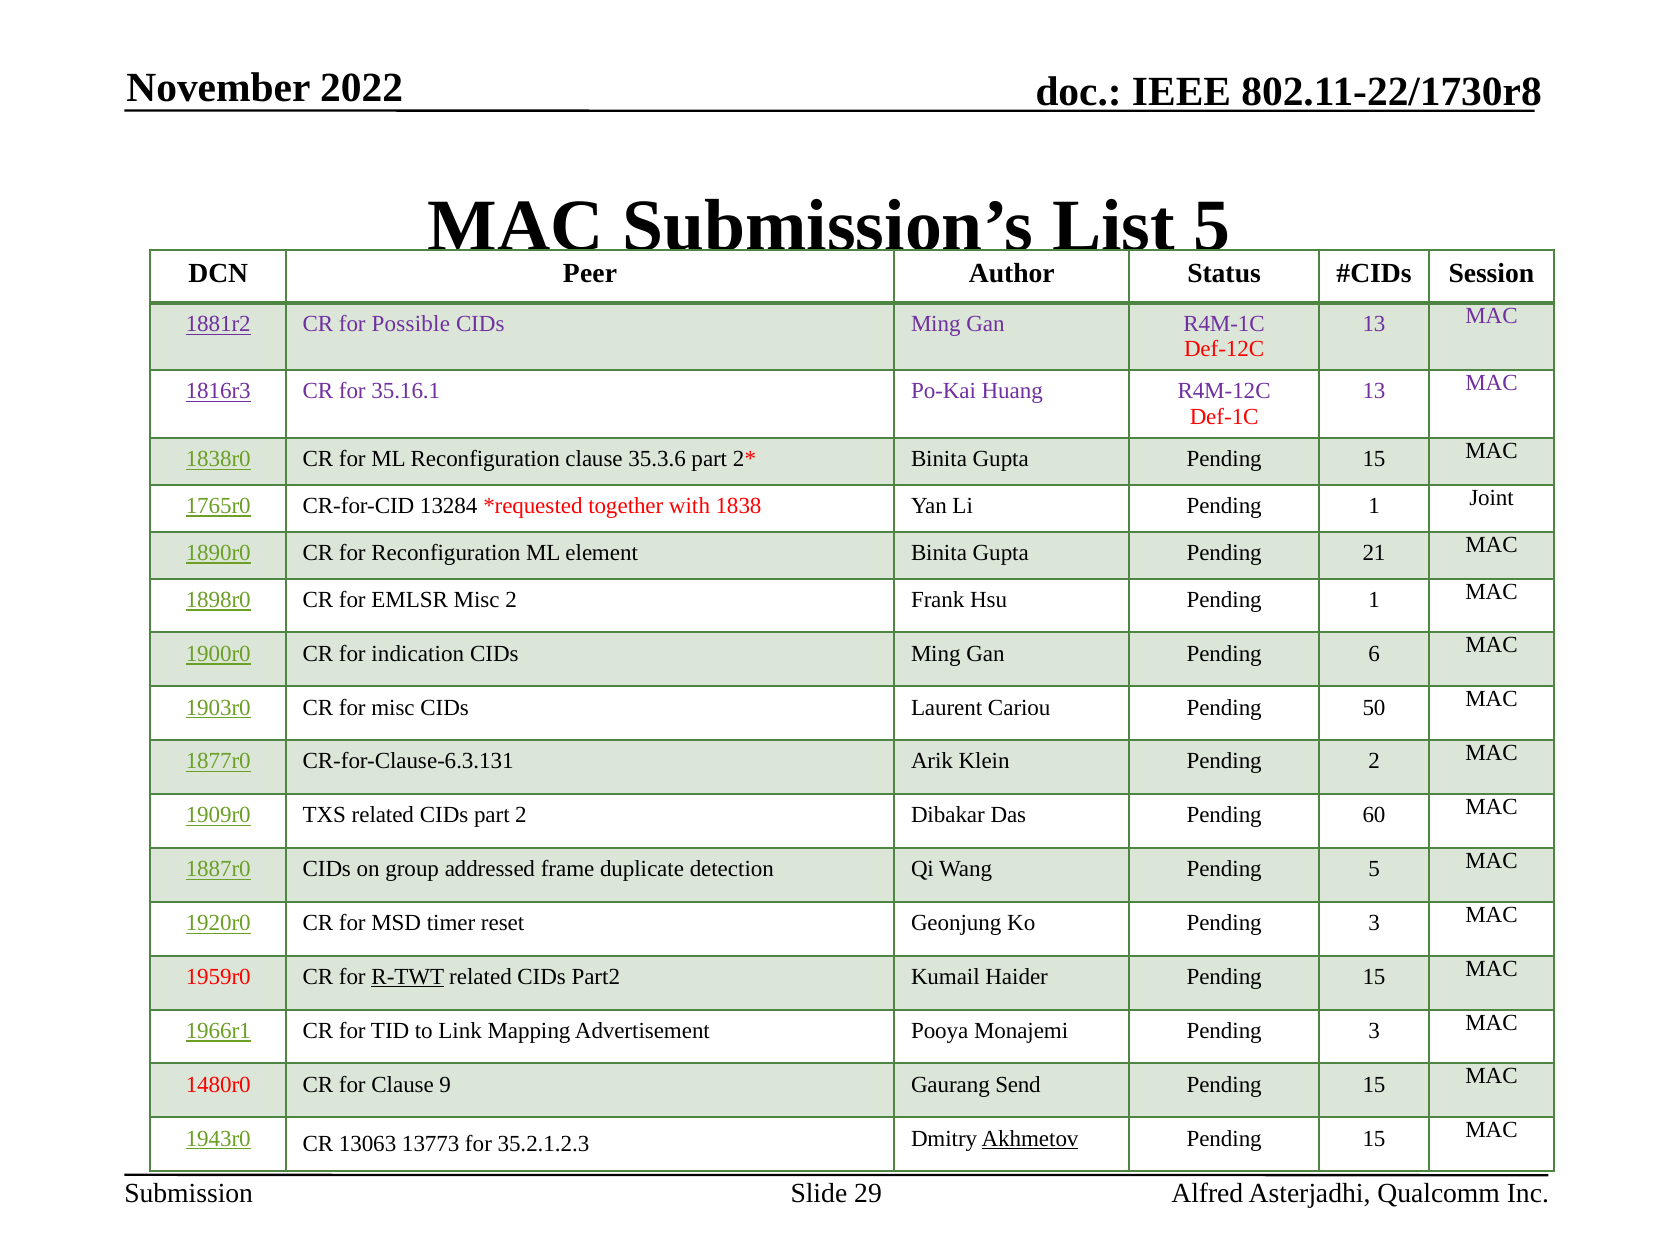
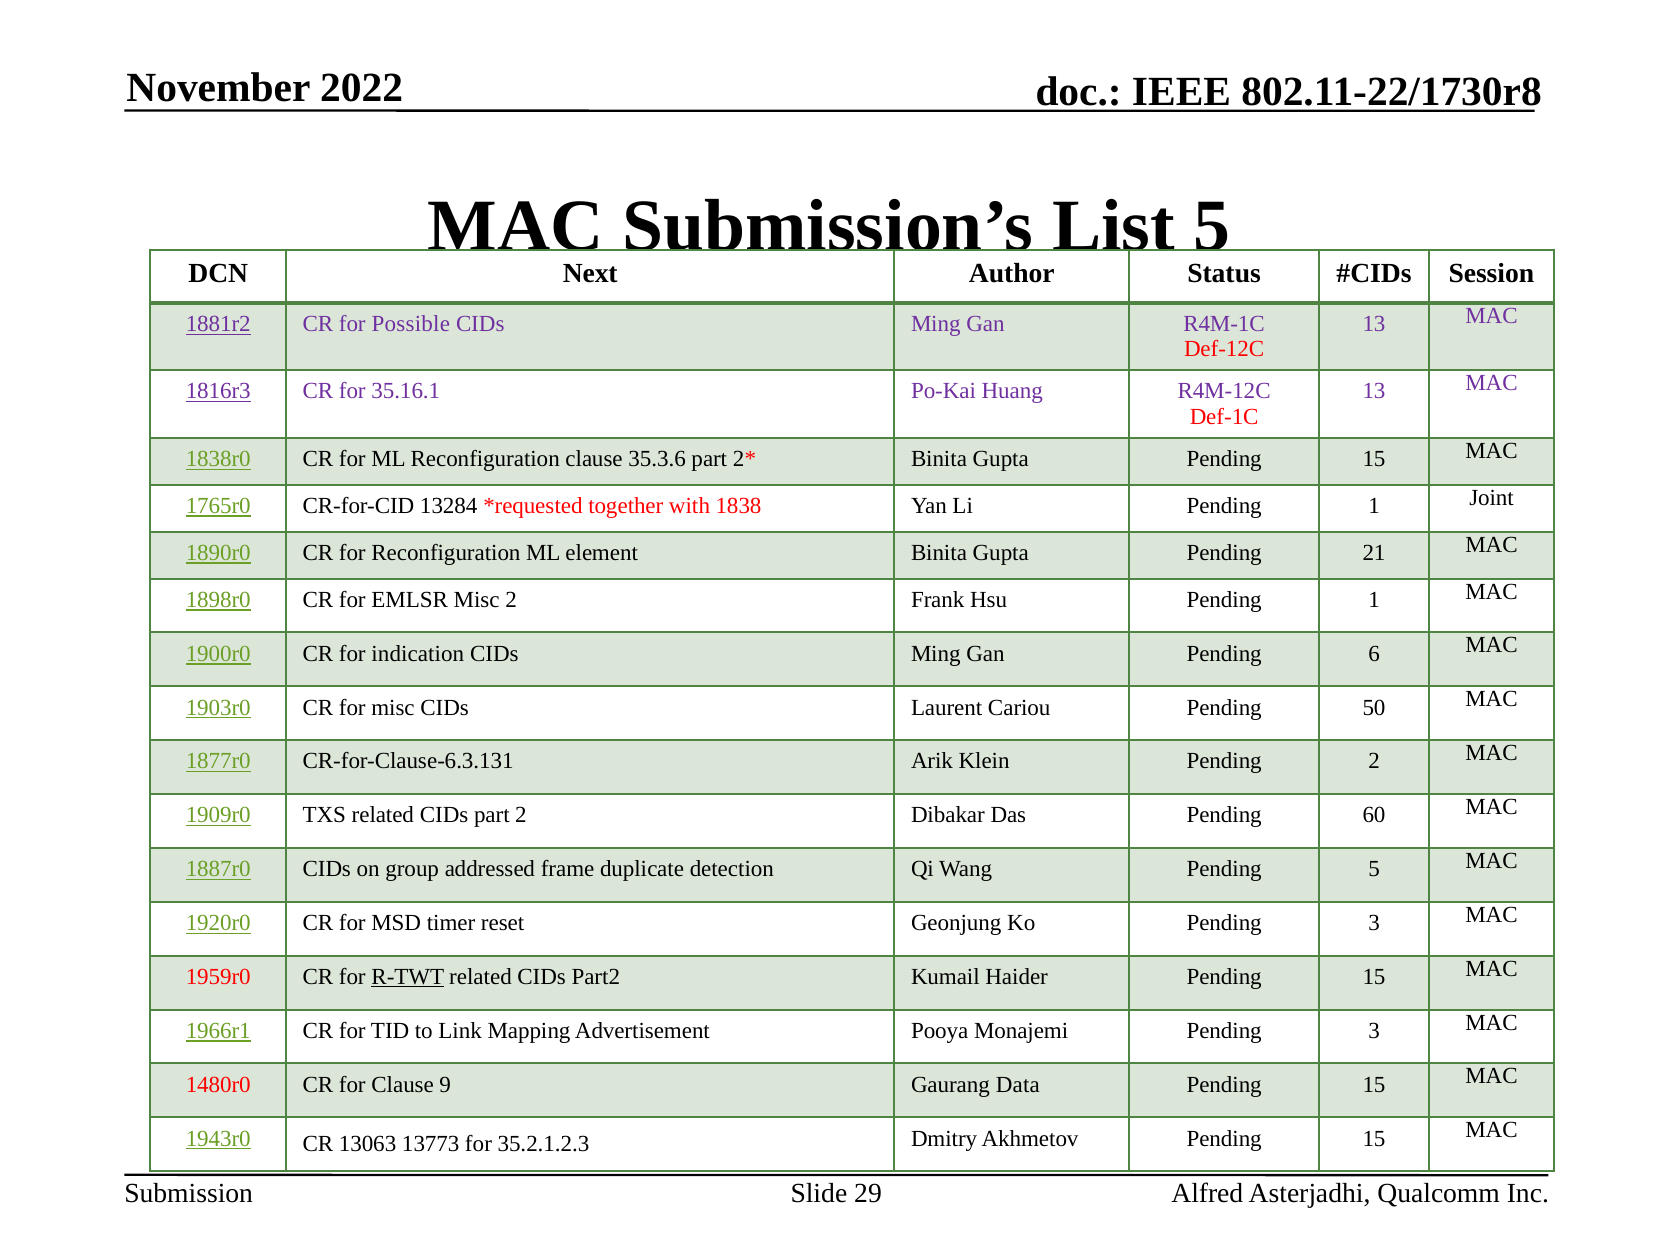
Peer: Peer -> Next
Send: Send -> Data
Akhmetov underline: present -> none
